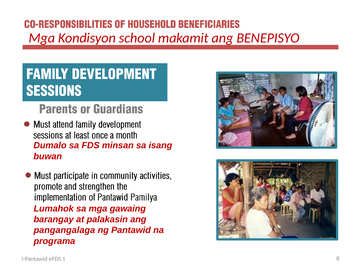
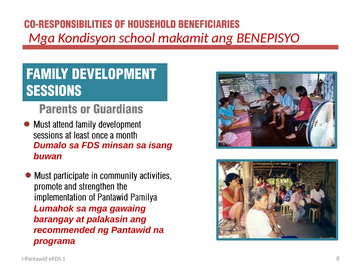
pangangalaga: pangangalaga -> recommended
